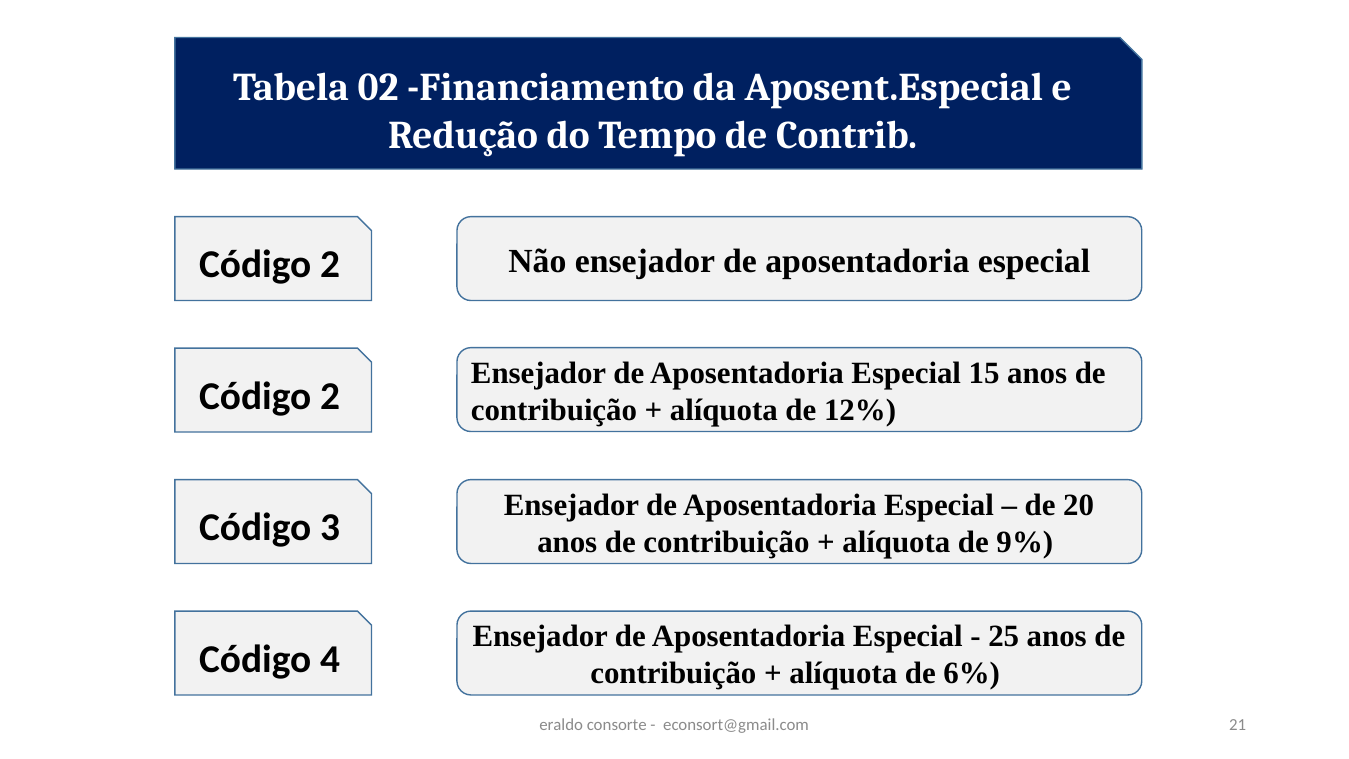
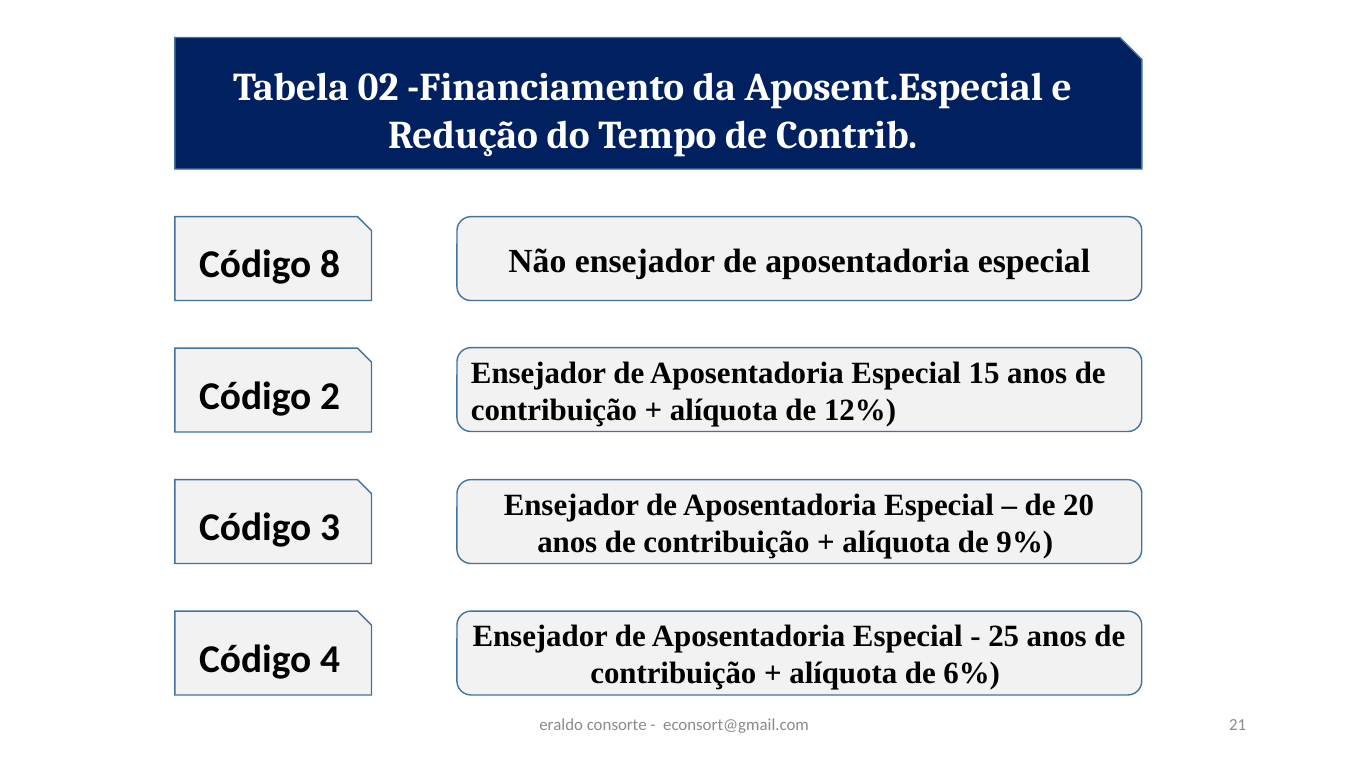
2 at (330, 265): 2 -> 8
